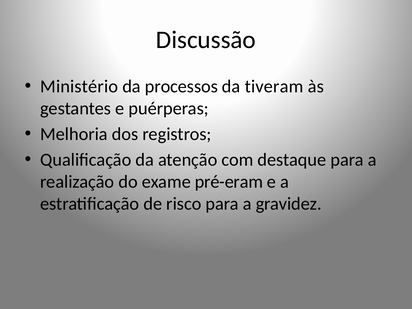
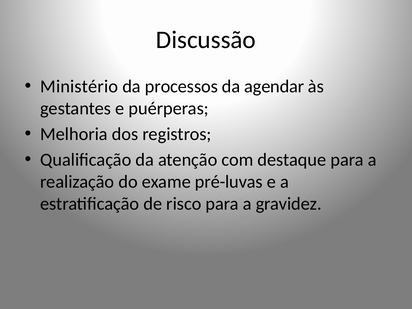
tiveram: tiveram -> agendar
pré-eram: pré-eram -> pré-luvas
